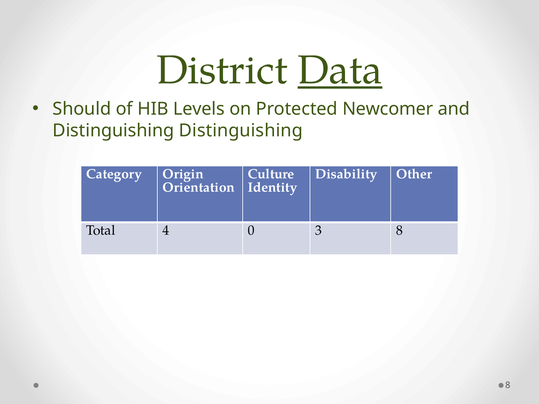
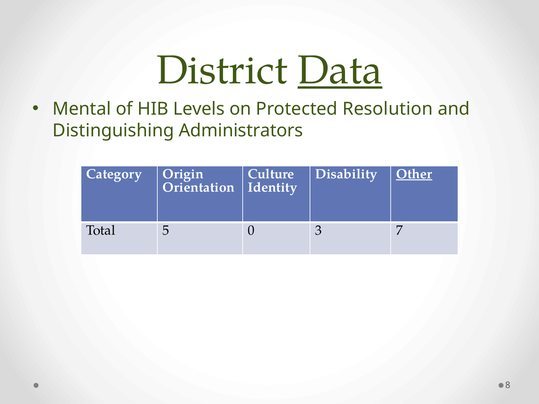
Should: Should -> Mental
Newcomer: Newcomer -> Resolution
Distinguishing Distinguishing: Distinguishing -> Administrators
Other underline: none -> present
4: 4 -> 5
3 8: 8 -> 7
